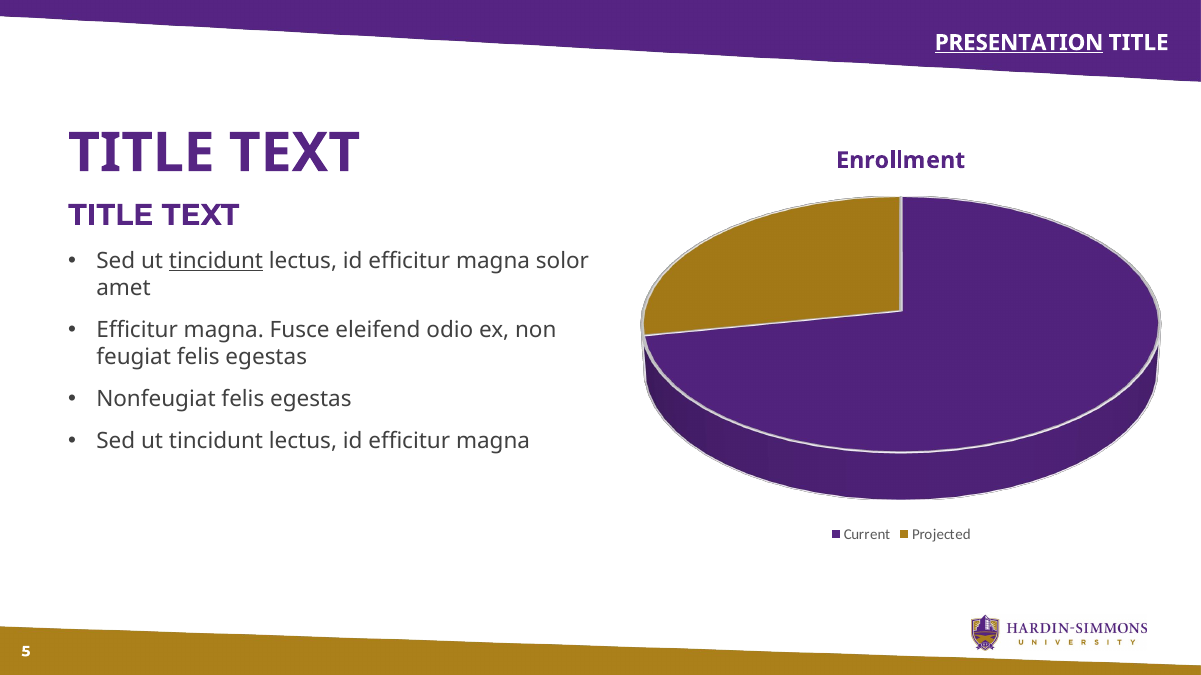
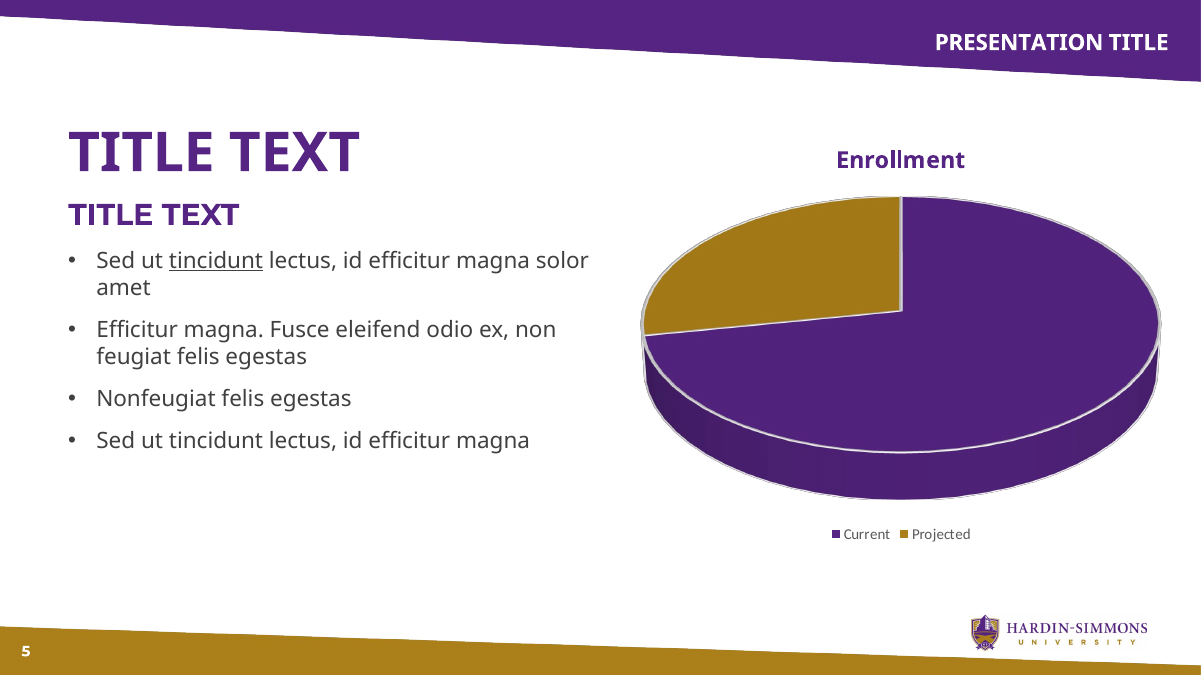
PRESENTATION underline: present -> none
